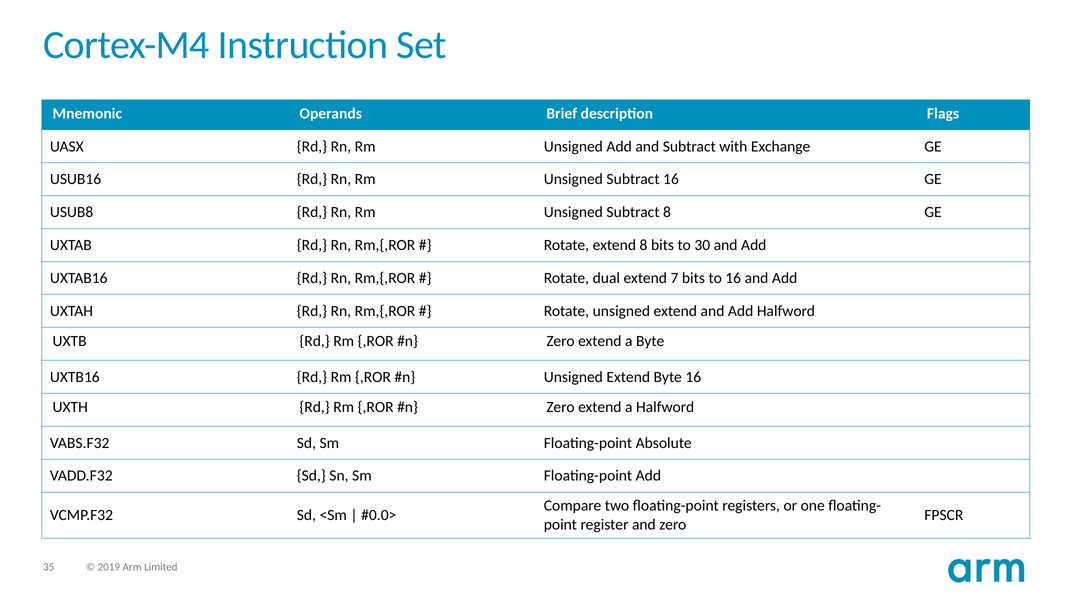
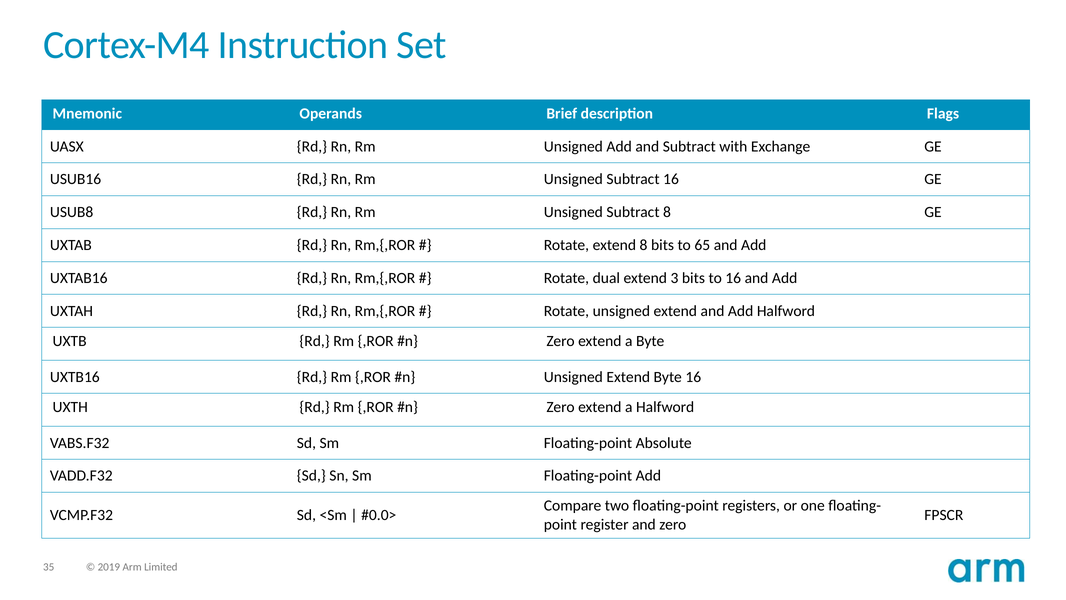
30: 30 -> 65
7: 7 -> 3
